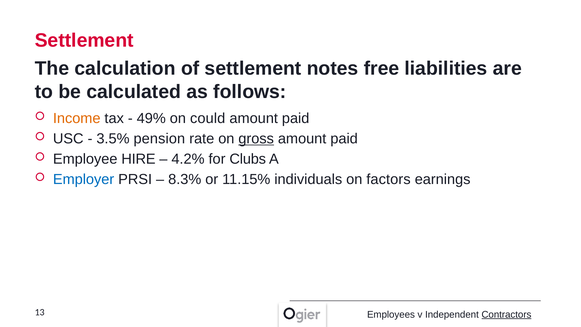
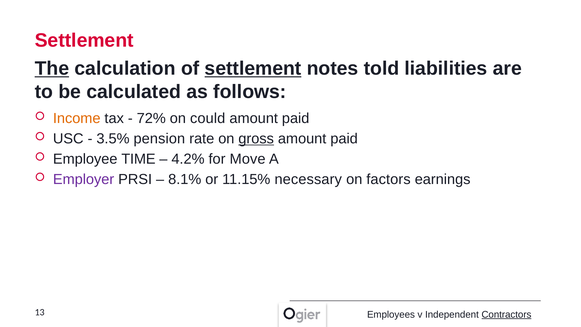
The underline: none -> present
settlement at (253, 68) underline: none -> present
free: free -> told
49%: 49% -> 72%
HIRE: HIRE -> TIME
Clubs: Clubs -> Move
Employer colour: blue -> purple
8.3%: 8.3% -> 8.1%
individuals: individuals -> necessary
